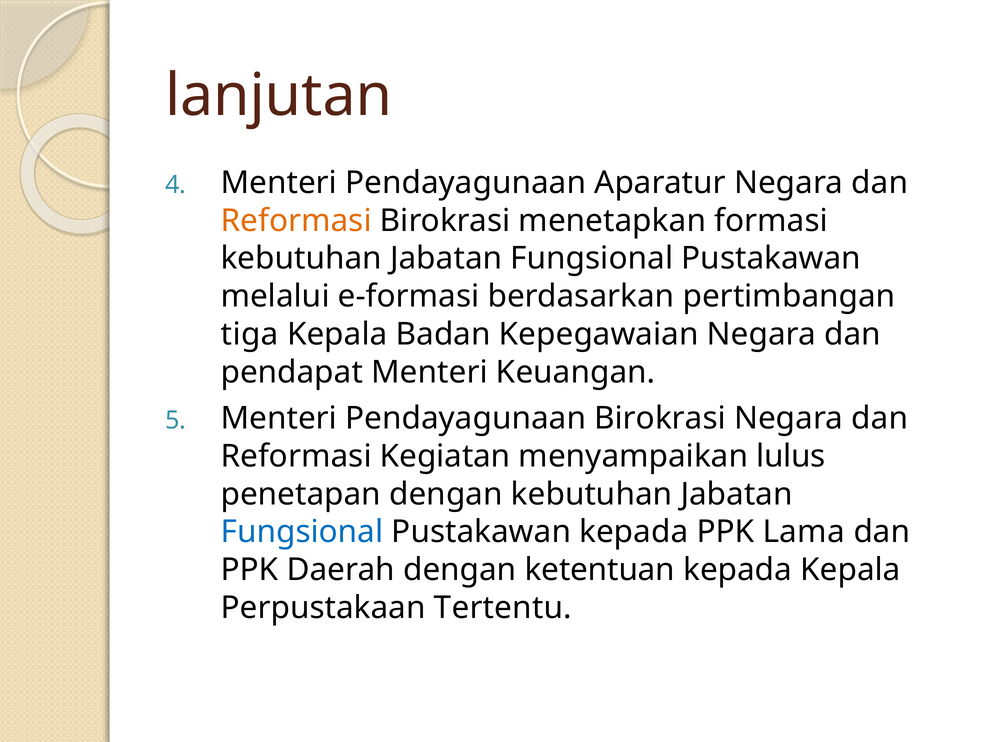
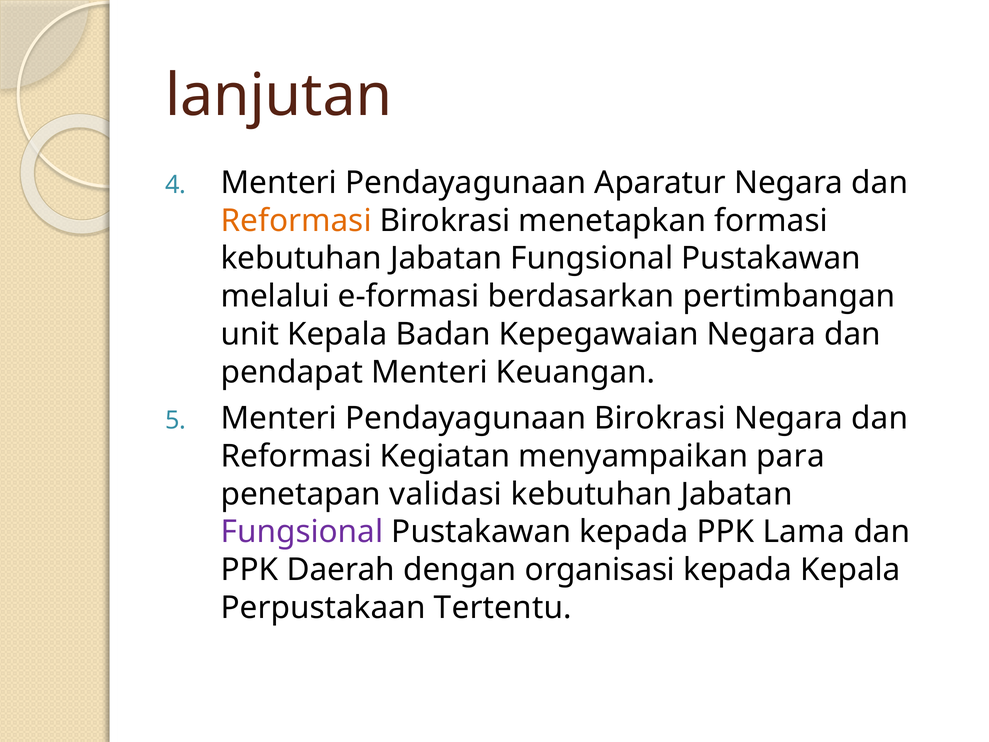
tiga: tiga -> unit
lulus: lulus -> para
penetapan dengan: dengan -> validasi
Fungsional at (302, 532) colour: blue -> purple
ketentuan: ketentuan -> organisasi
